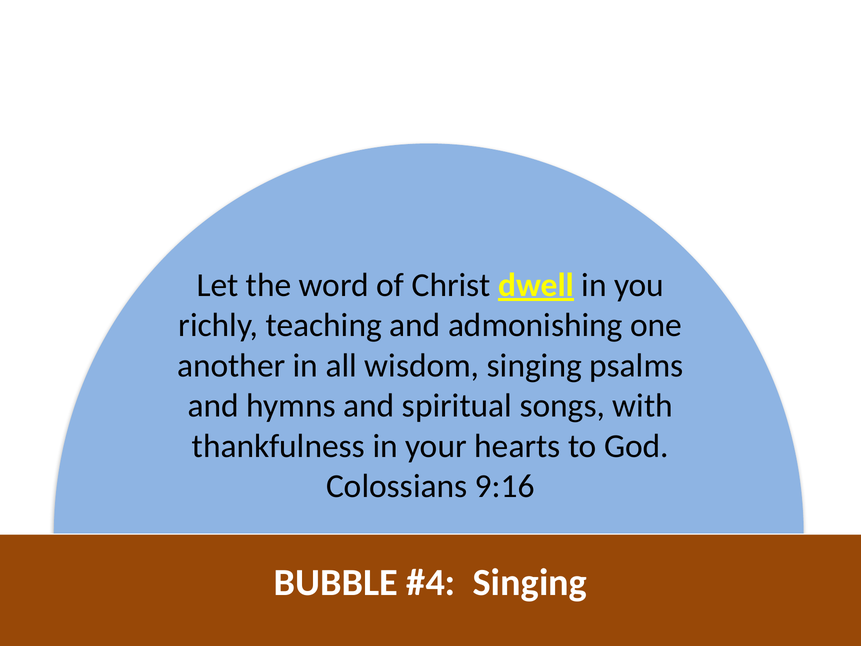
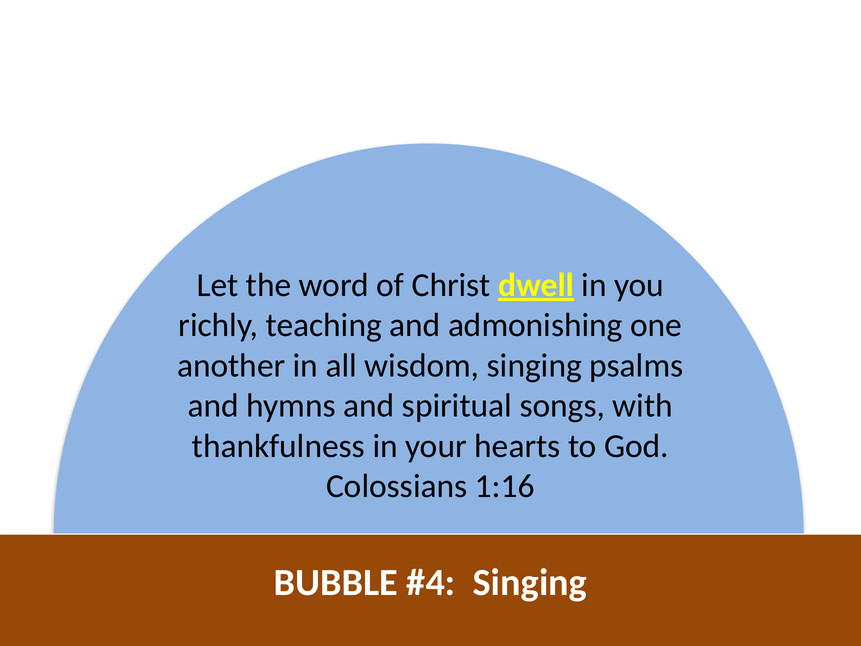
9:16: 9:16 -> 1:16
